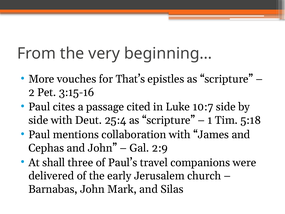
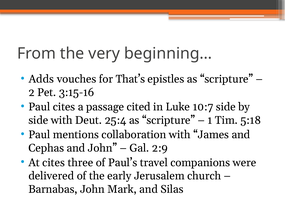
More: More -> Adds
At shall: shall -> cites
